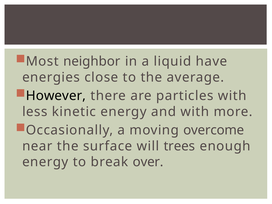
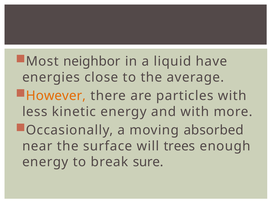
However colour: black -> orange
overcome: overcome -> absorbed
over: over -> sure
